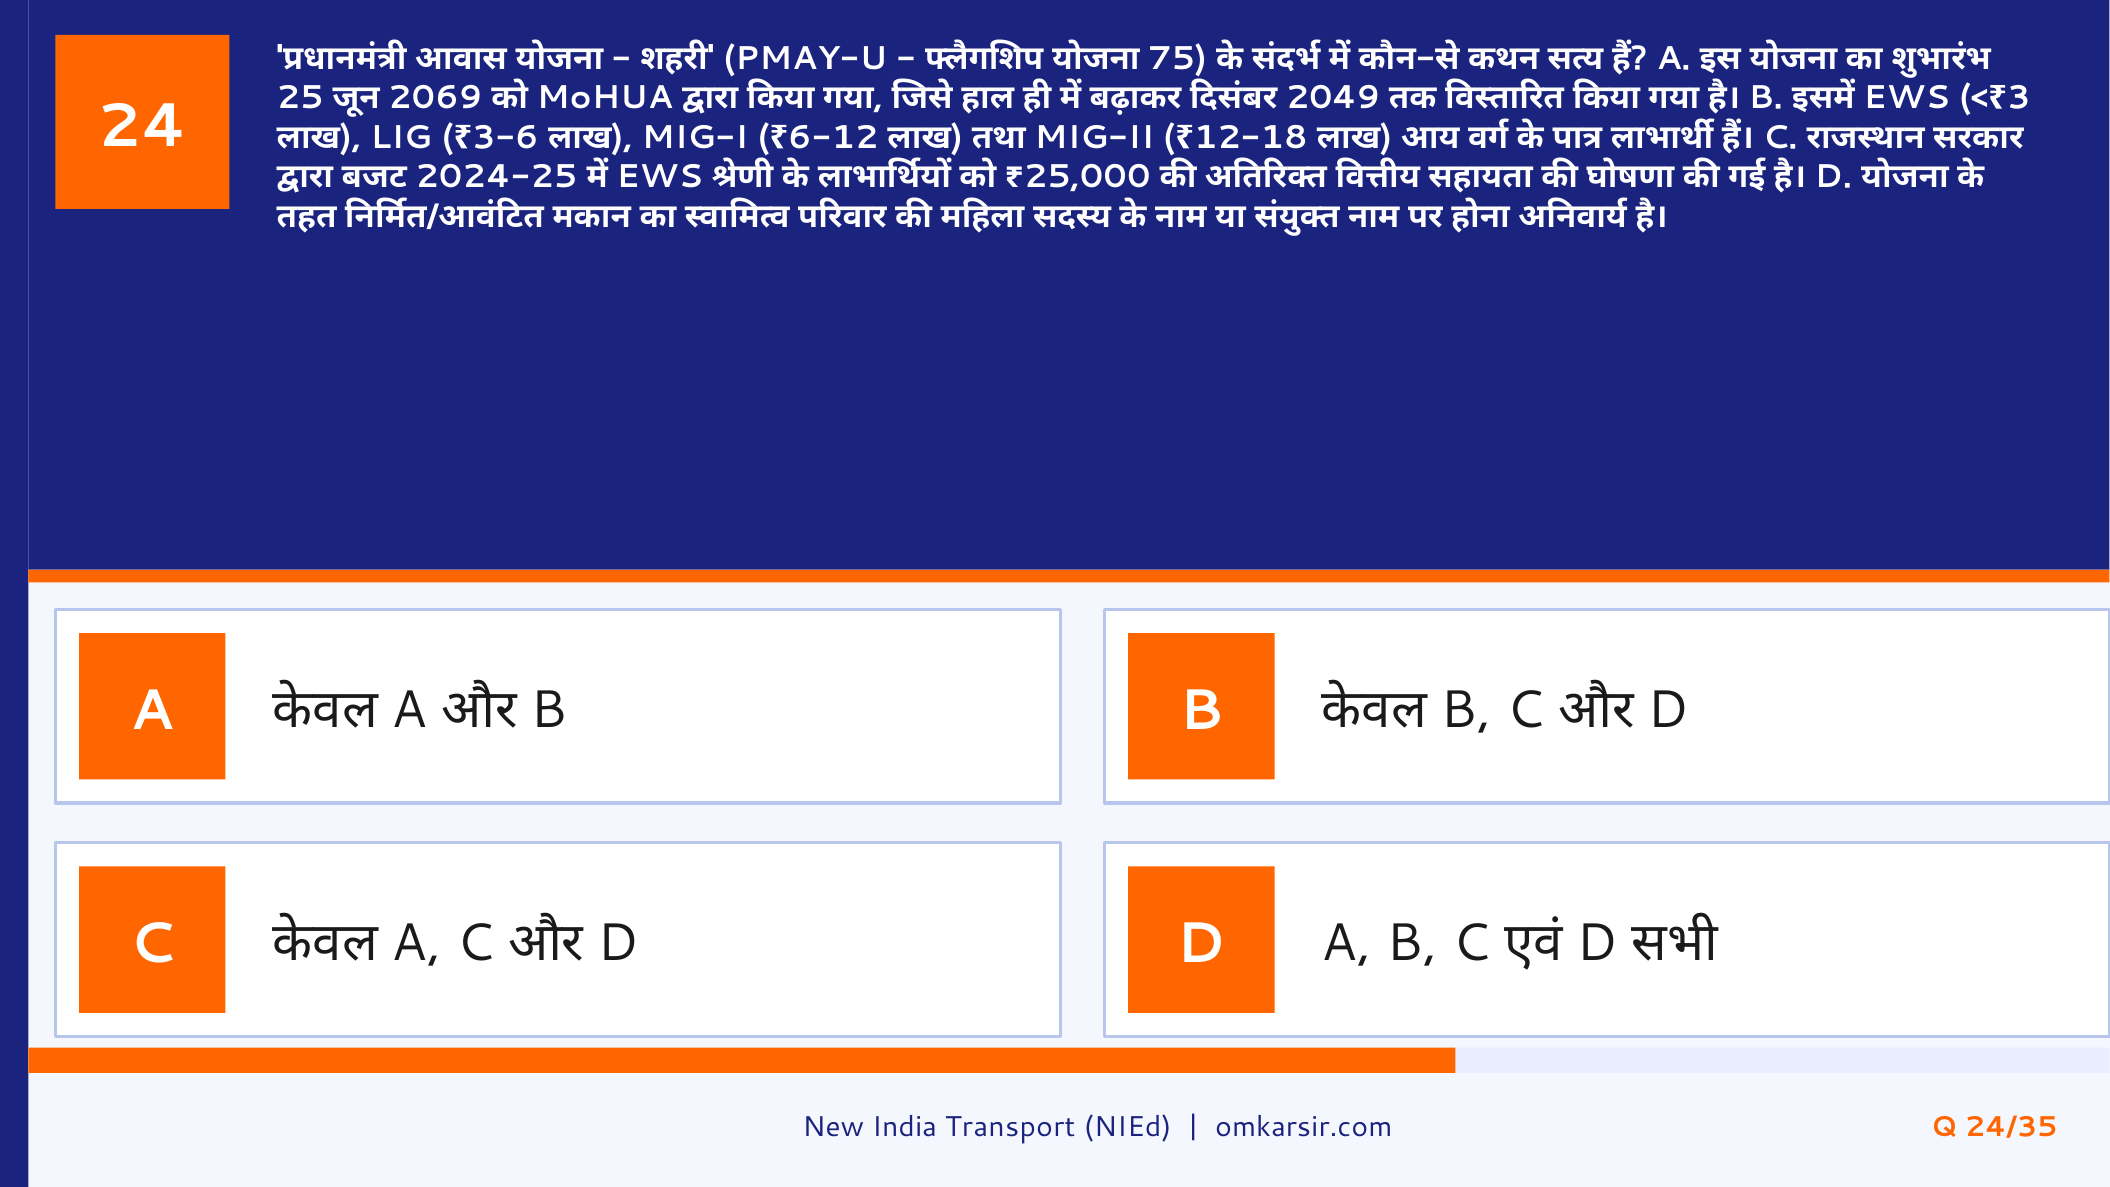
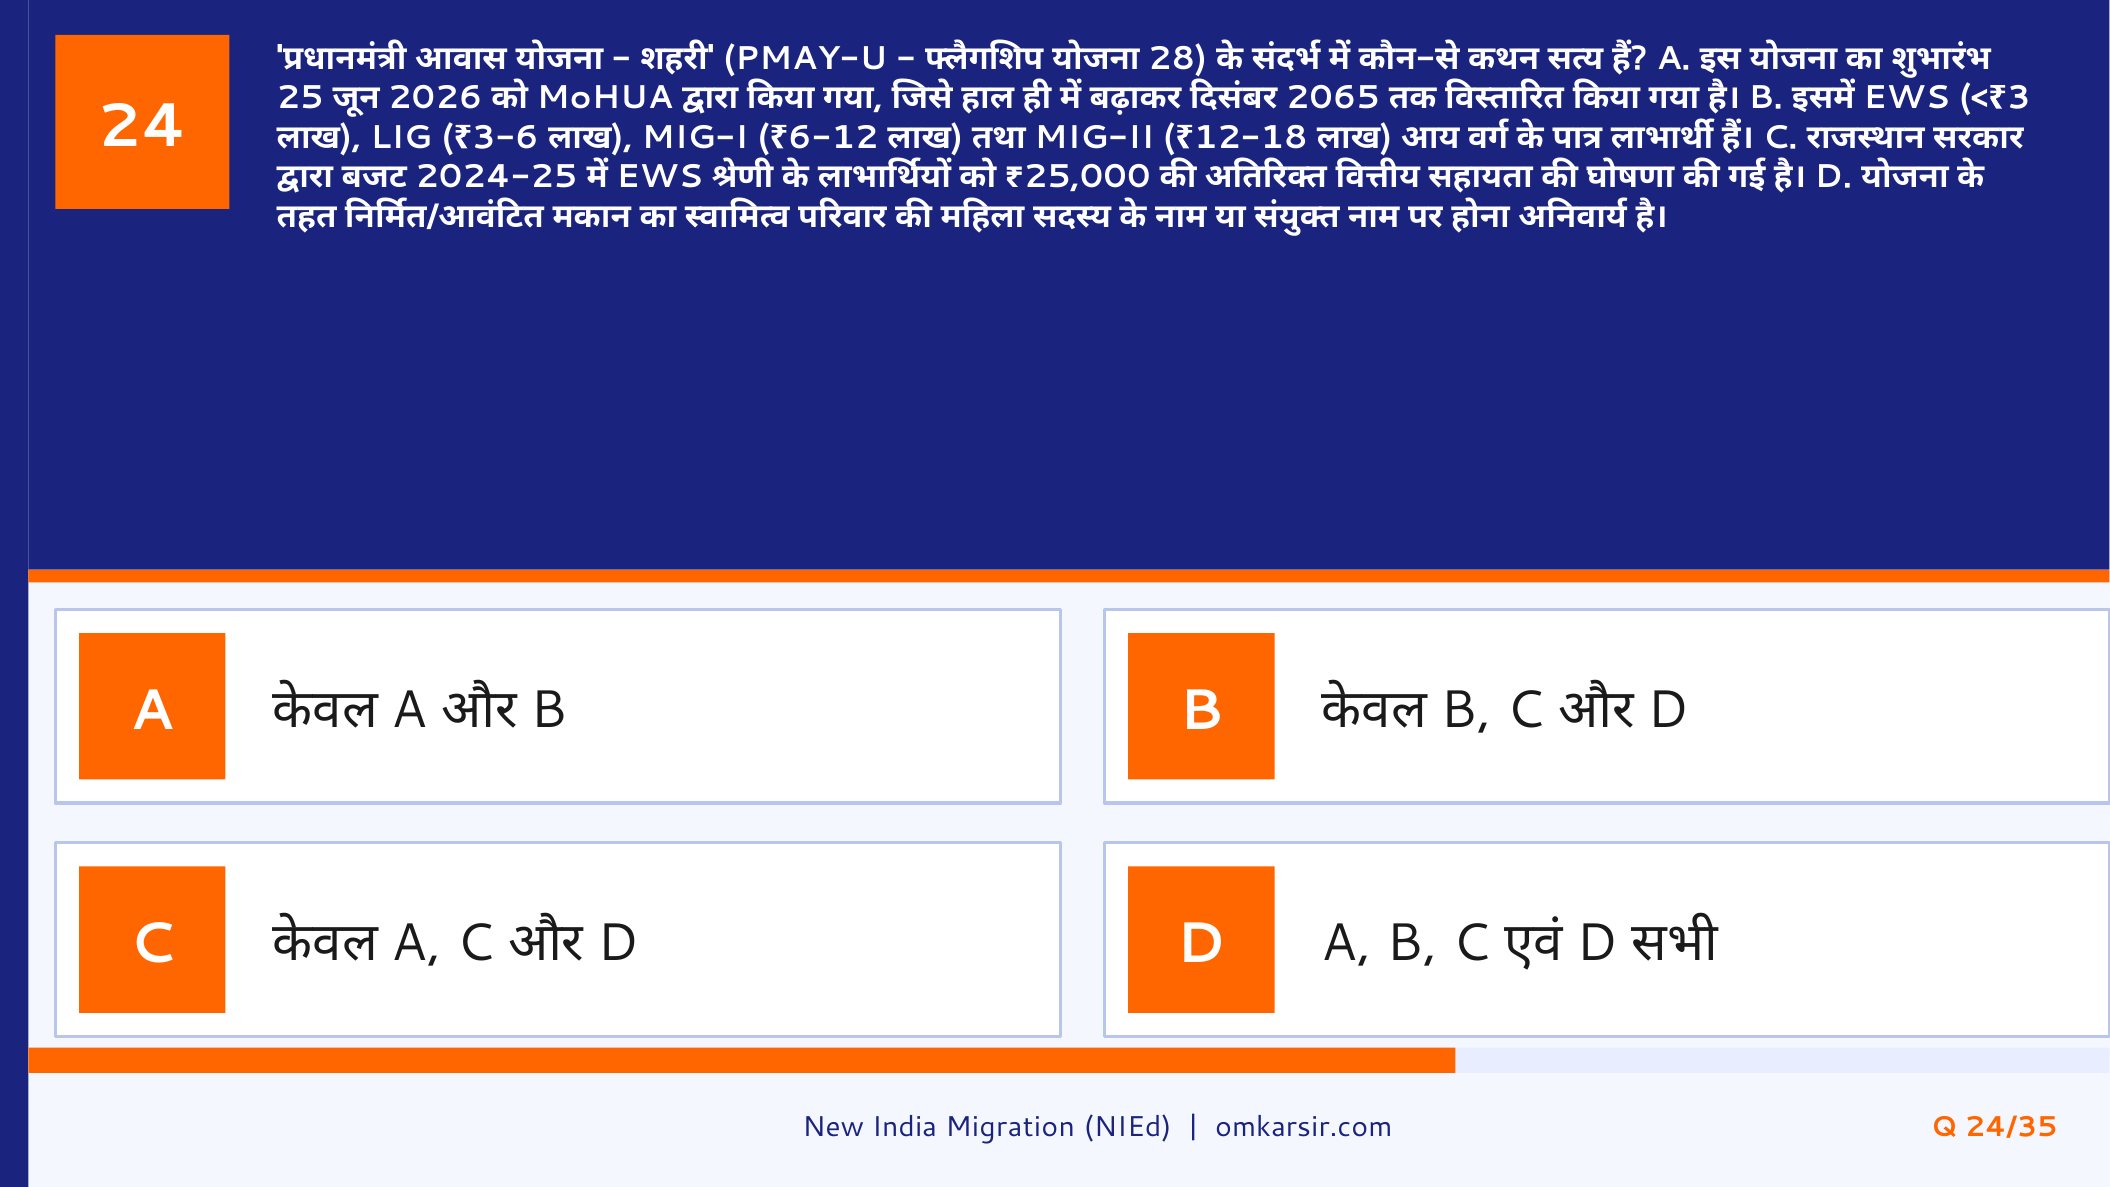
75: 75 -> 28
2069: 2069 -> 2026
2049: 2049 -> 2065
Transport: Transport -> Migration
